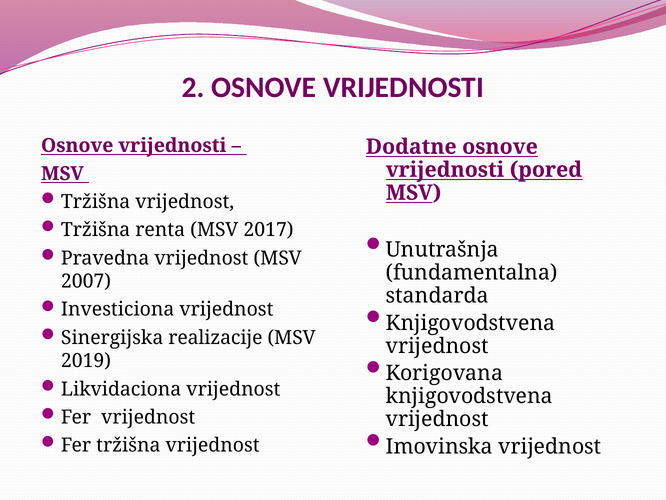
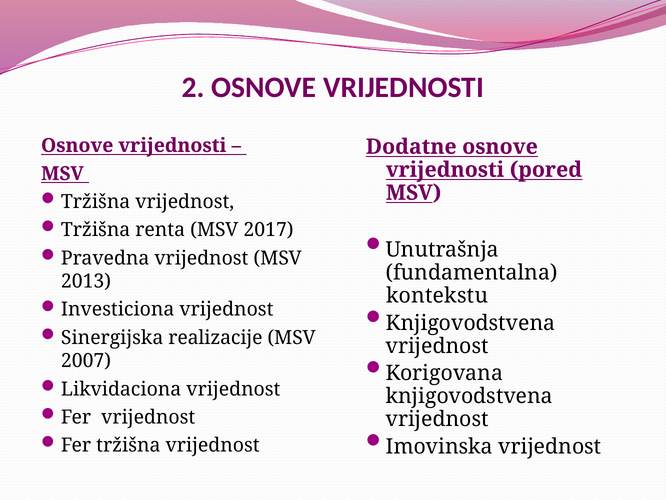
2007: 2007 -> 2013
standarda: standarda -> kontekstu
2019: 2019 -> 2007
